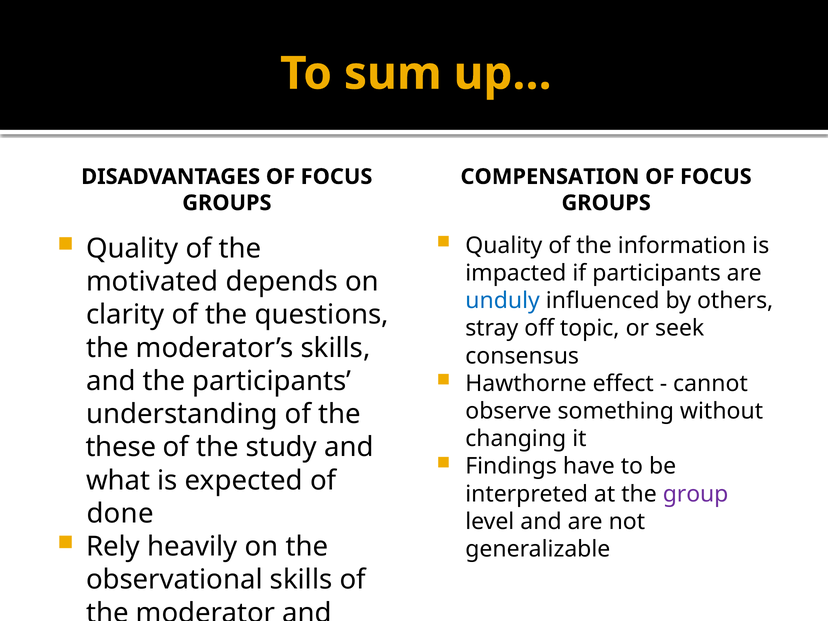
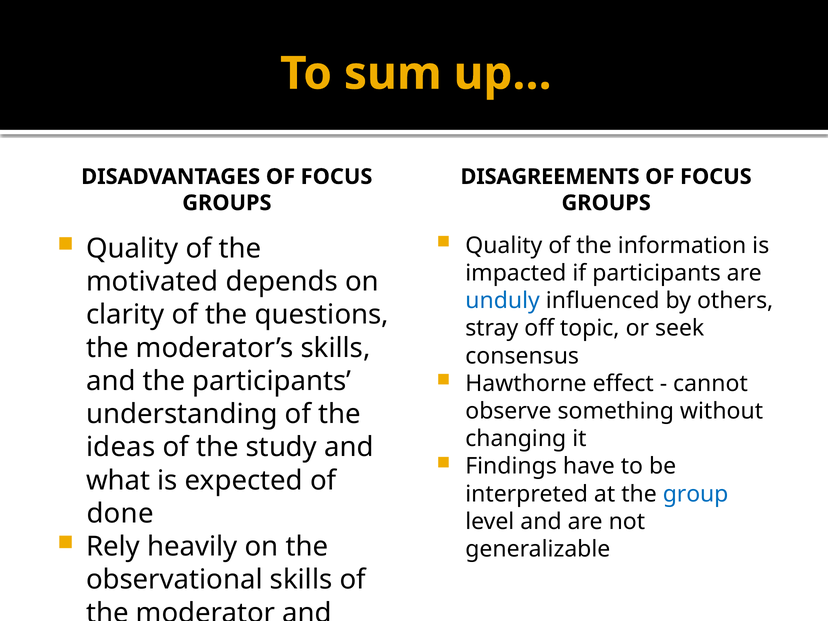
COMPENSATION: COMPENSATION -> DISAGREEMENTS
these: these -> ideas
group colour: purple -> blue
